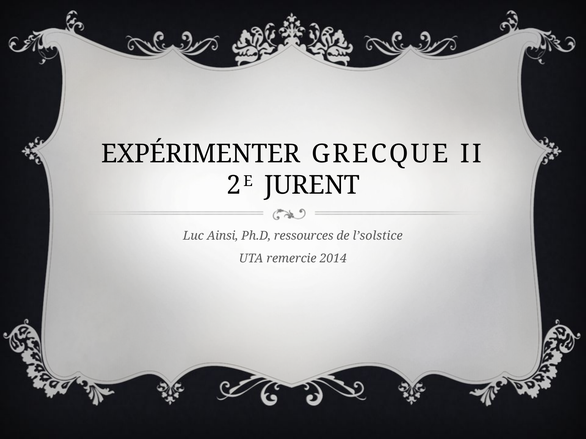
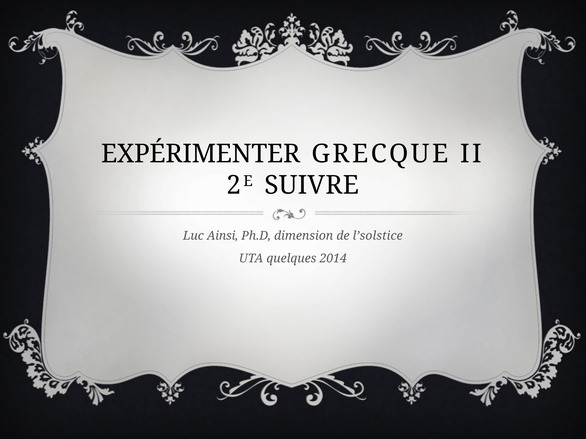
JURENT: JURENT -> SUIVRE
ressources: ressources -> dimension
remercie: remercie -> quelques
